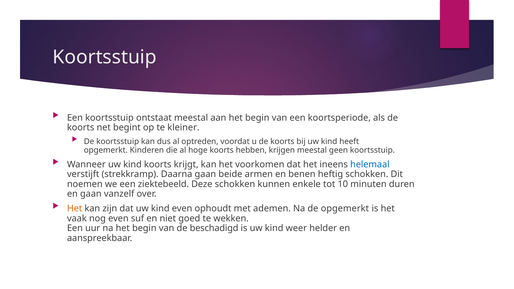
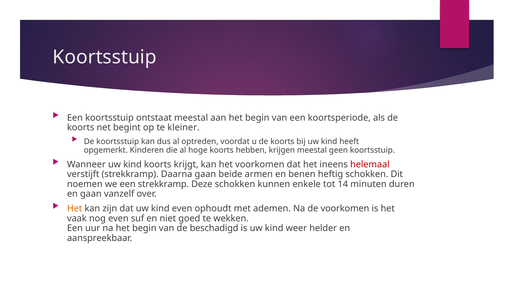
helemaal colour: blue -> red
een ziektebeeld: ziektebeeld -> strekkramp
10: 10 -> 14
de opgemerkt: opgemerkt -> voorkomen
